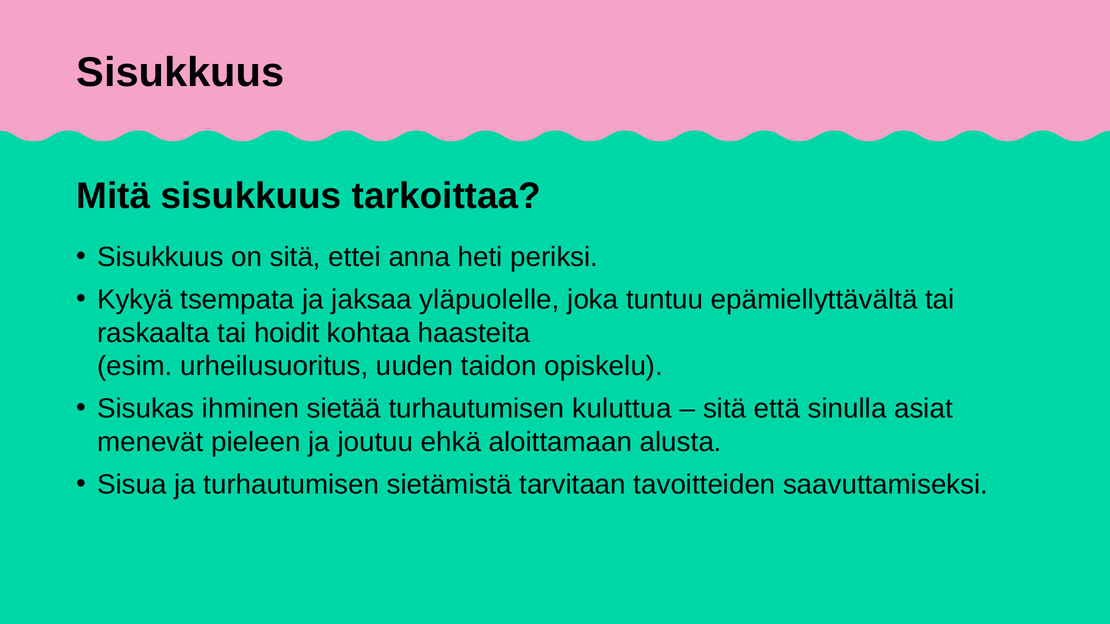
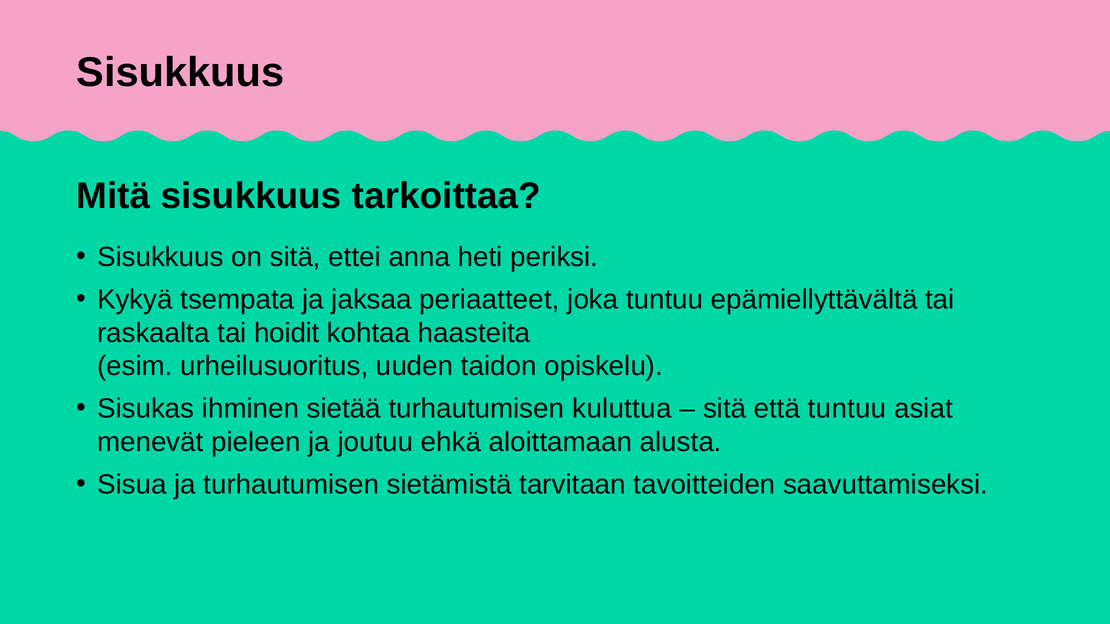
yläpuolelle: yläpuolelle -> periaatteet
että sinulla: sinulla -> tuntuu
